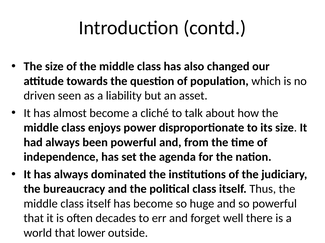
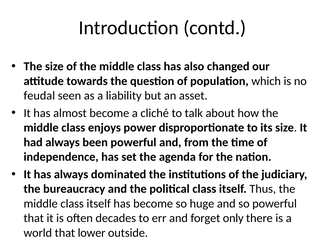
driven: driven -> feudal
well: well -> only
